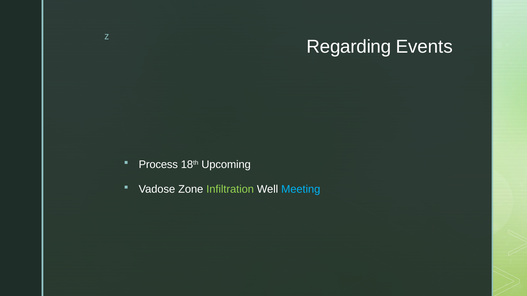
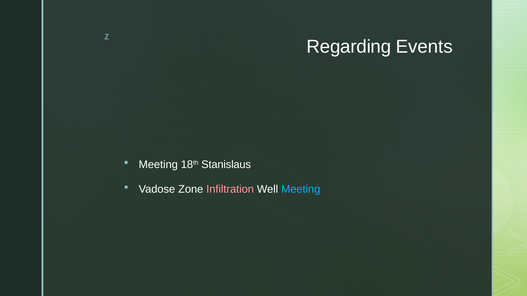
Process at (158, 165): Process -> Meeting
Upcoming: Upcoming -> Stanislaus
Infiltration colour: light green -> pink
